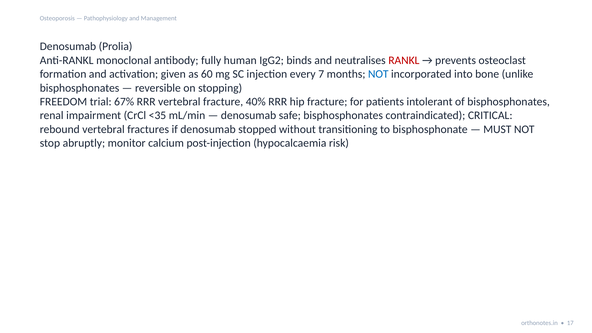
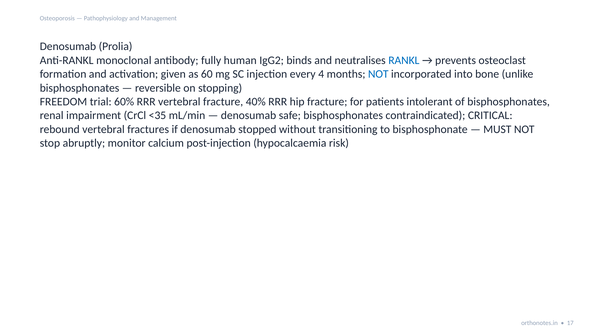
RANKL colour: red -> blue
7: 7 -> 4
67%: 67% -> 60%
